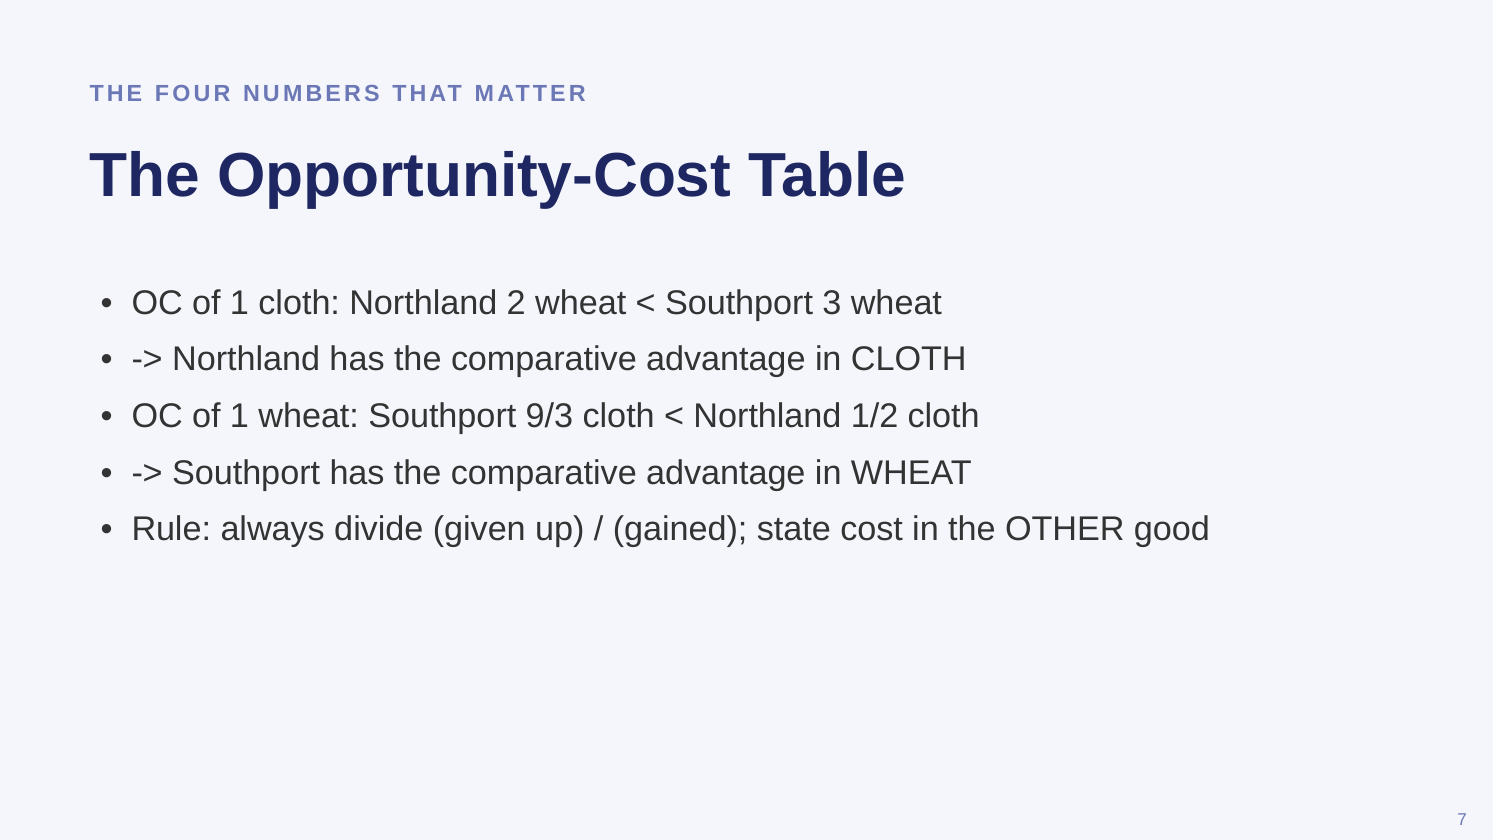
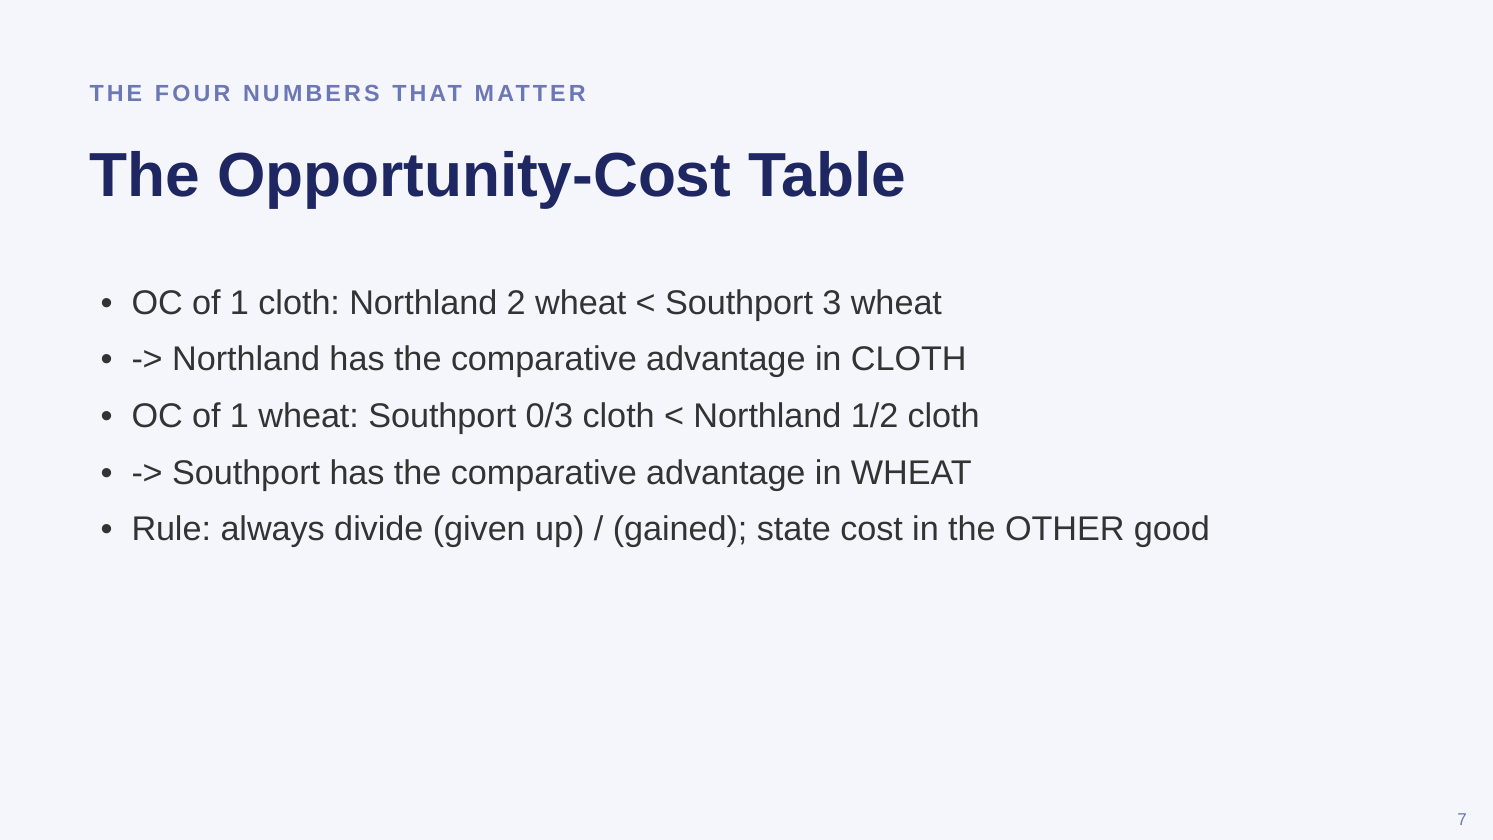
9/3: 9/3 -> 0/3
